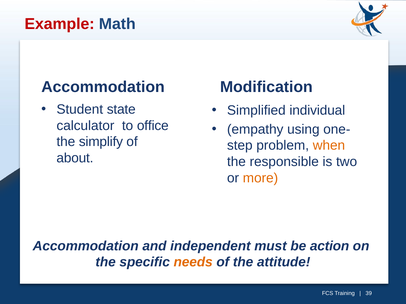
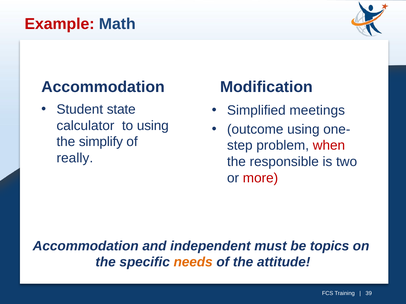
individual: individual -> meetings
to office: office -> using
empathy: empathy -> outcome
when colour: orange -> red
about: about -> really
more colour: orange -> red
action: action -> topics
